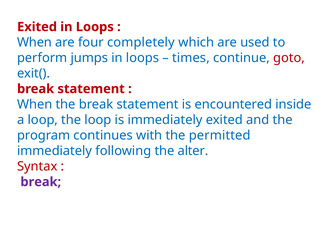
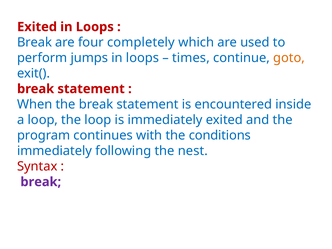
When at (35, 42): When -> Break
goto colour: red -> orange
permitted: permitted -> conditions
alter: alter -> nest
